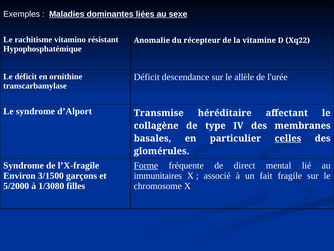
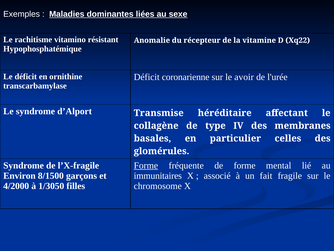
descendance: descendance -> coronarienne
allèle: allèle -> avoir
celles underline: present -> none
de direct: direct -> forme
3/1500: 3/1500 -> 8/1500
5/2000: 5/2000 -> 4/2000
1/3080: 1/3080 -> 1/3050
